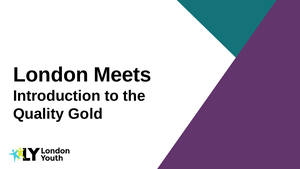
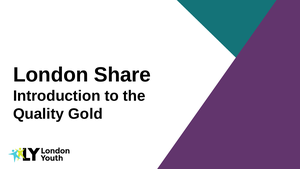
Meets: Meets -> Share
